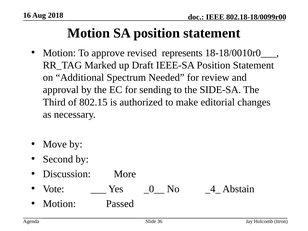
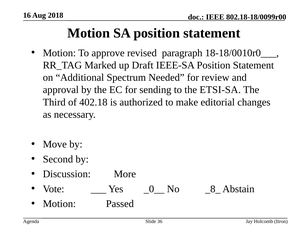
represents: represents -> paragraph
SIDE-SA: SIDE-SA -> ETSI-SA
802.15: 802.15 -> 402.18
_4_: _4_ -> _8_
